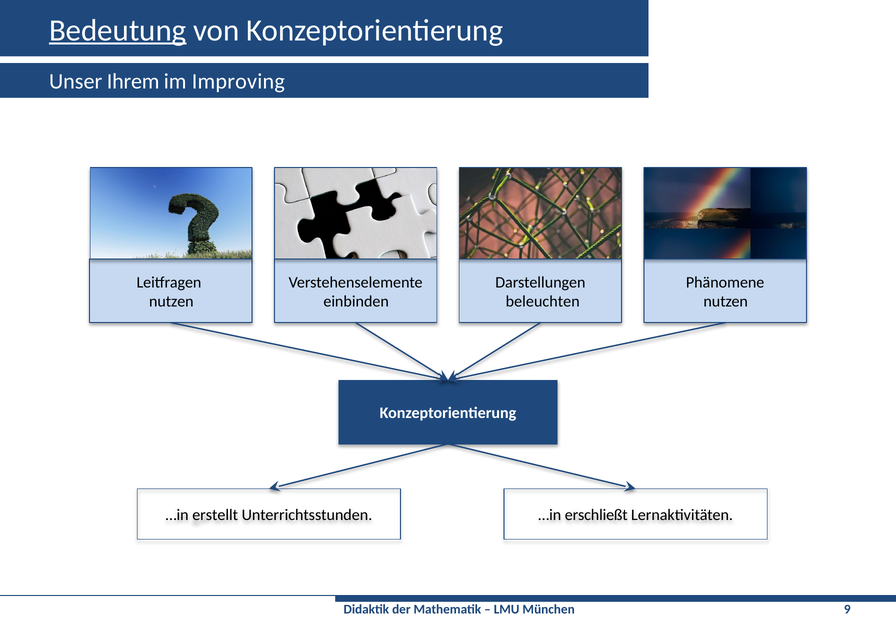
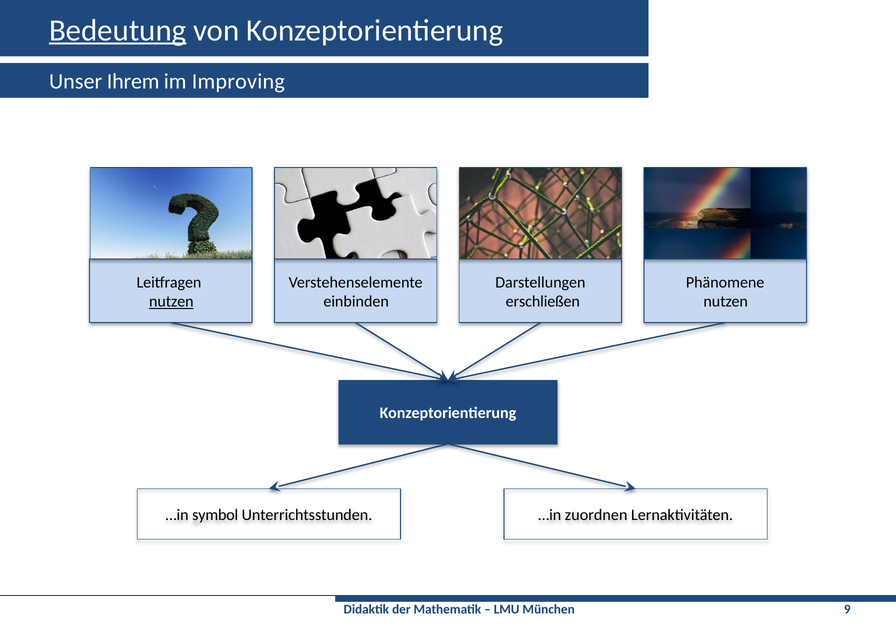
nutzen at (171, 301) underline: none -> present
beleuchten: beleuchten -> erschließen
erstellt: erstellt -> symbol
erschließt: erschließt -> zuordnen
